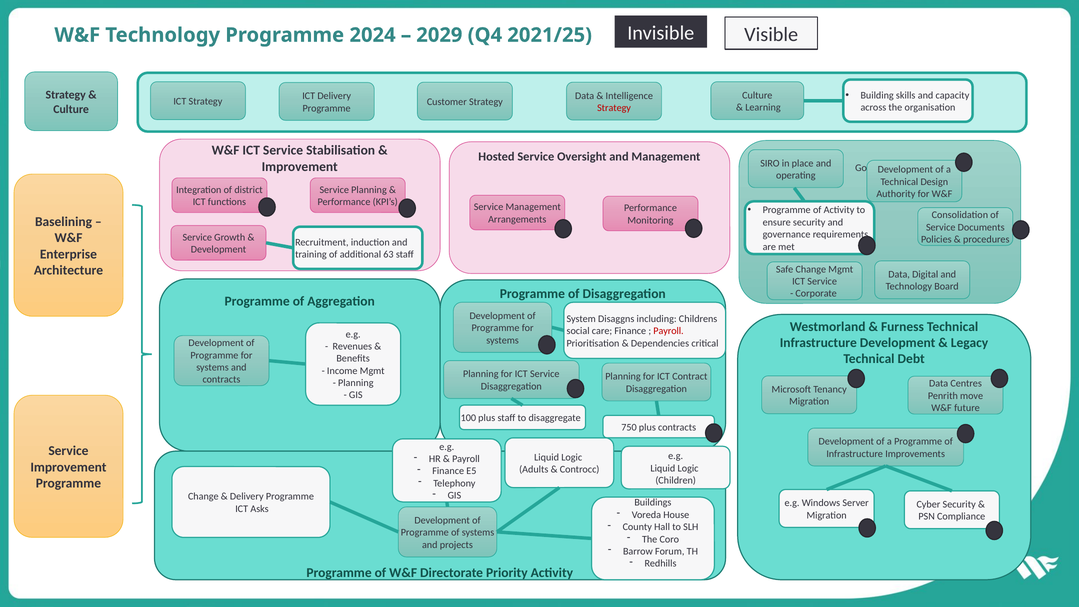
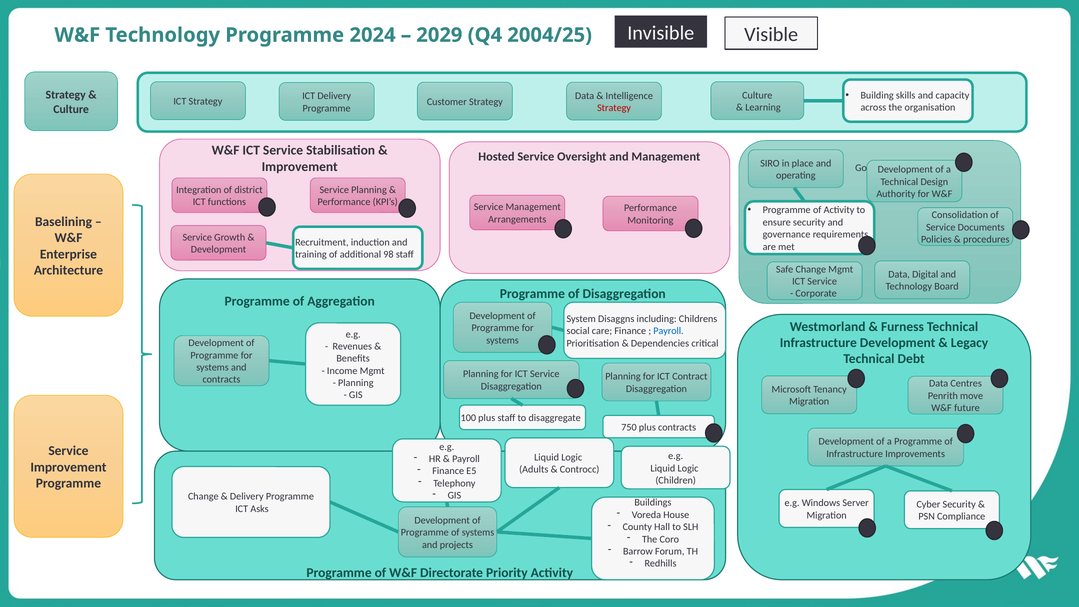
2021/25: 2021/25 -> 2004/25
63: 63 -> 98
Payroll at (669, 331) colour: red -> blue
